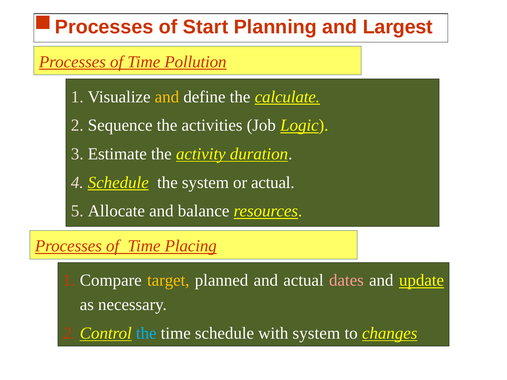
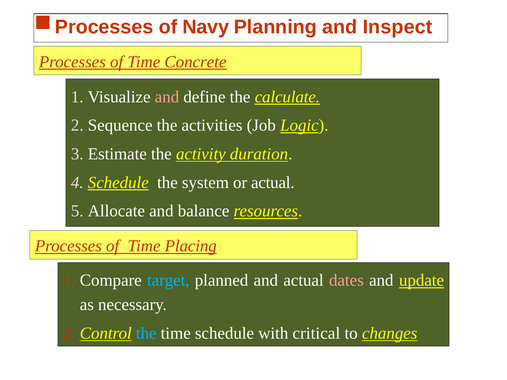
Start: Start -> Navy
Largest: Largest -> Inspect
Pollution: Pollution -> Concrete
and at (167, 97) colour: yellow -> pink
target colour: yellow -> light blue
with system: system -> critical
